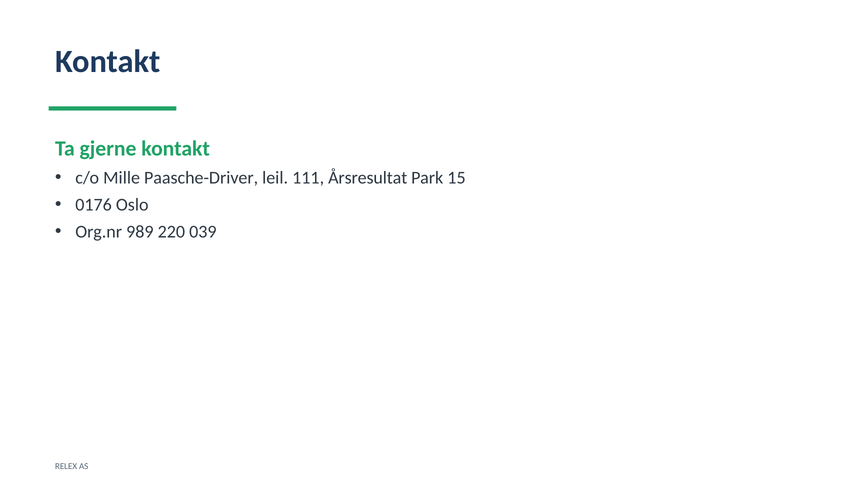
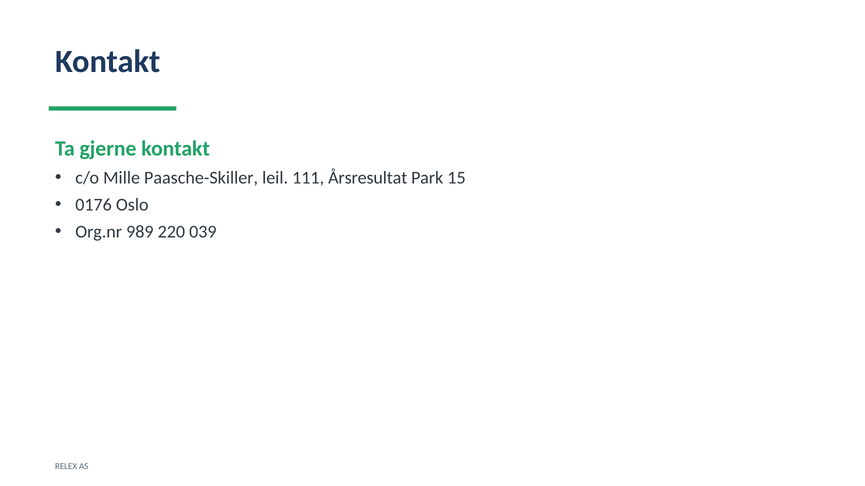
Paasche-Driver: Paasche-Driver -> Paasche-Skiller
